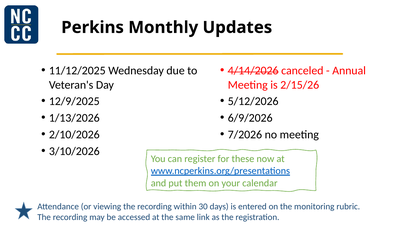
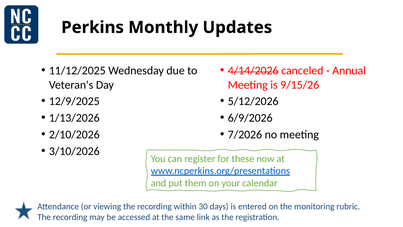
2/15/26: 2/15/26 -> 9/15/26
